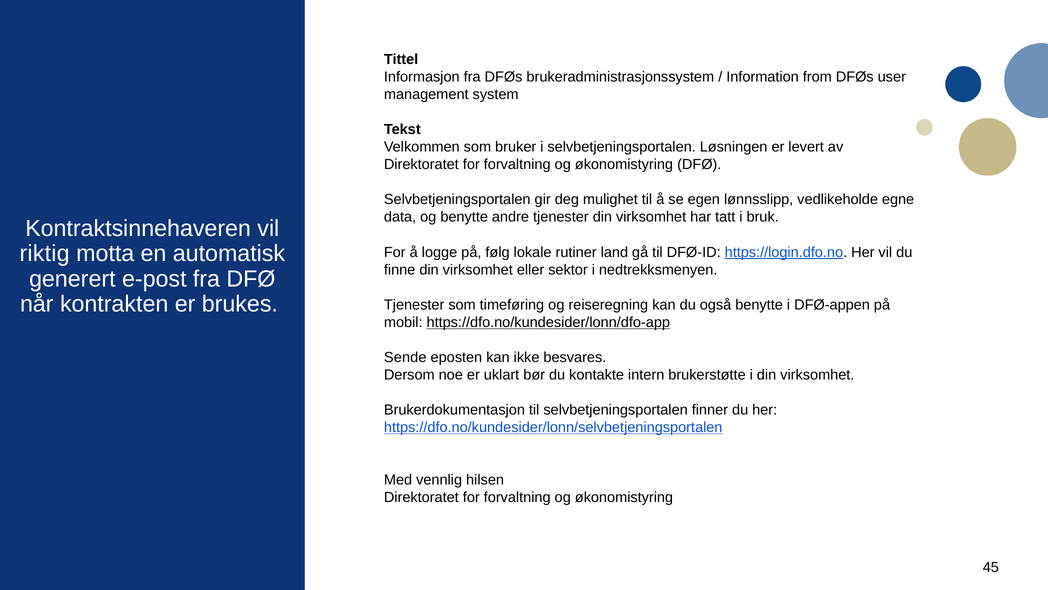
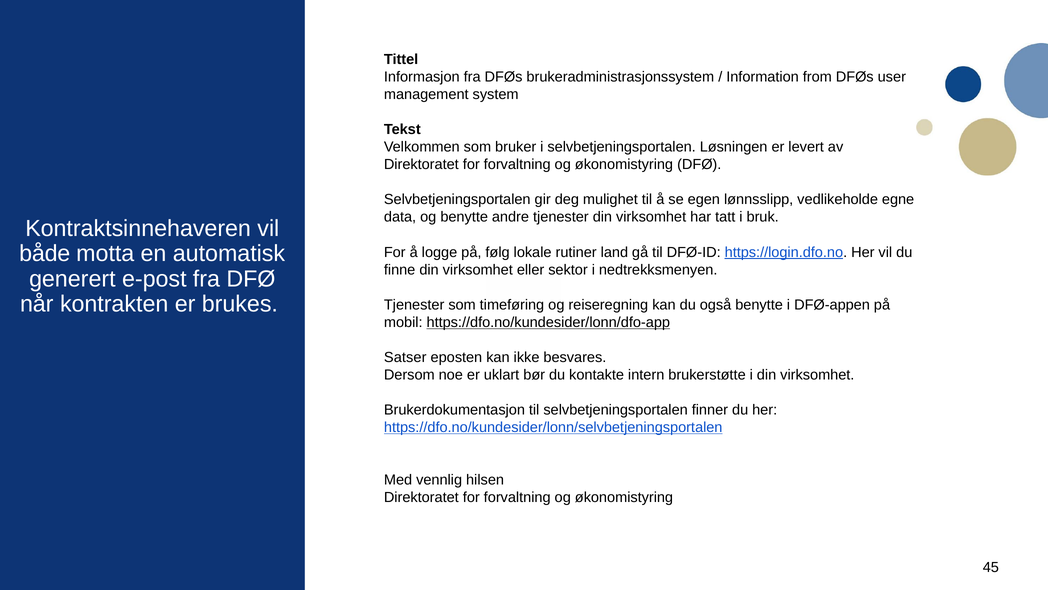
riktig: riktig -> både
Sende: Sende -> Satser
